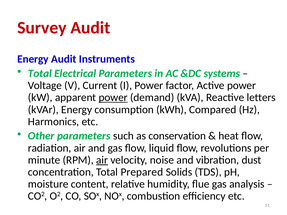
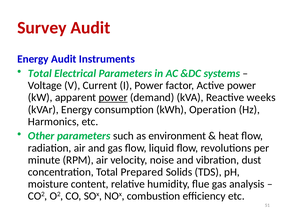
letters: letters -> weeks
Compared: Compared -> Operation
conservation: conservation -> environment
air at (102, 160) underline: present -> none
